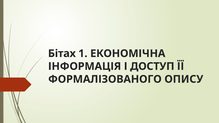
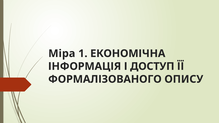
Бітах: Бітах -> Міра
